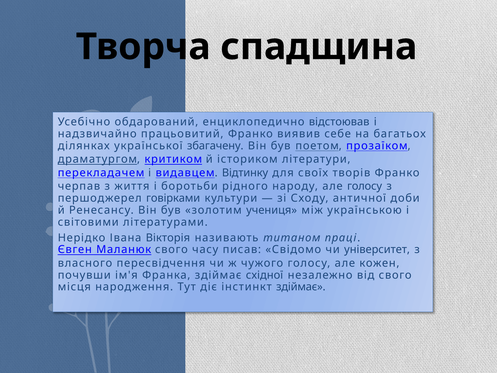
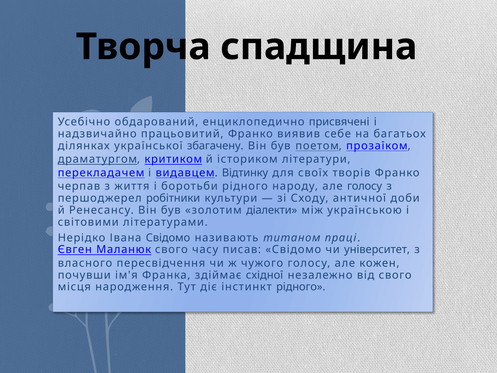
відстоював: відстоював -> присвячені
говірками: говірками -> робітники
учениця: учениця -> діалекти
Івана Вікторія: Вікторія -> Свідомо
інстинкт здіймає: здіймає -> рідного
